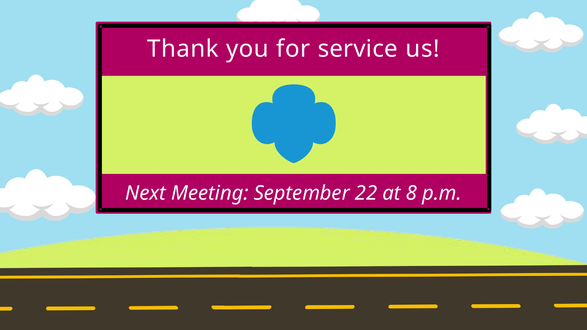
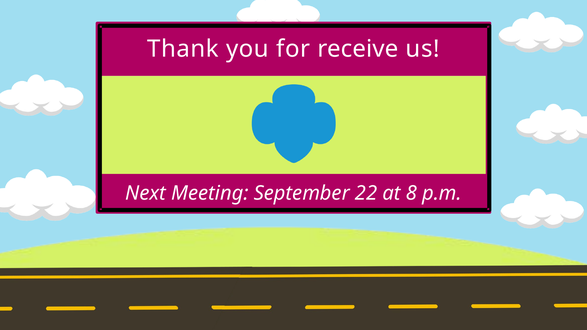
service: service -> receive
